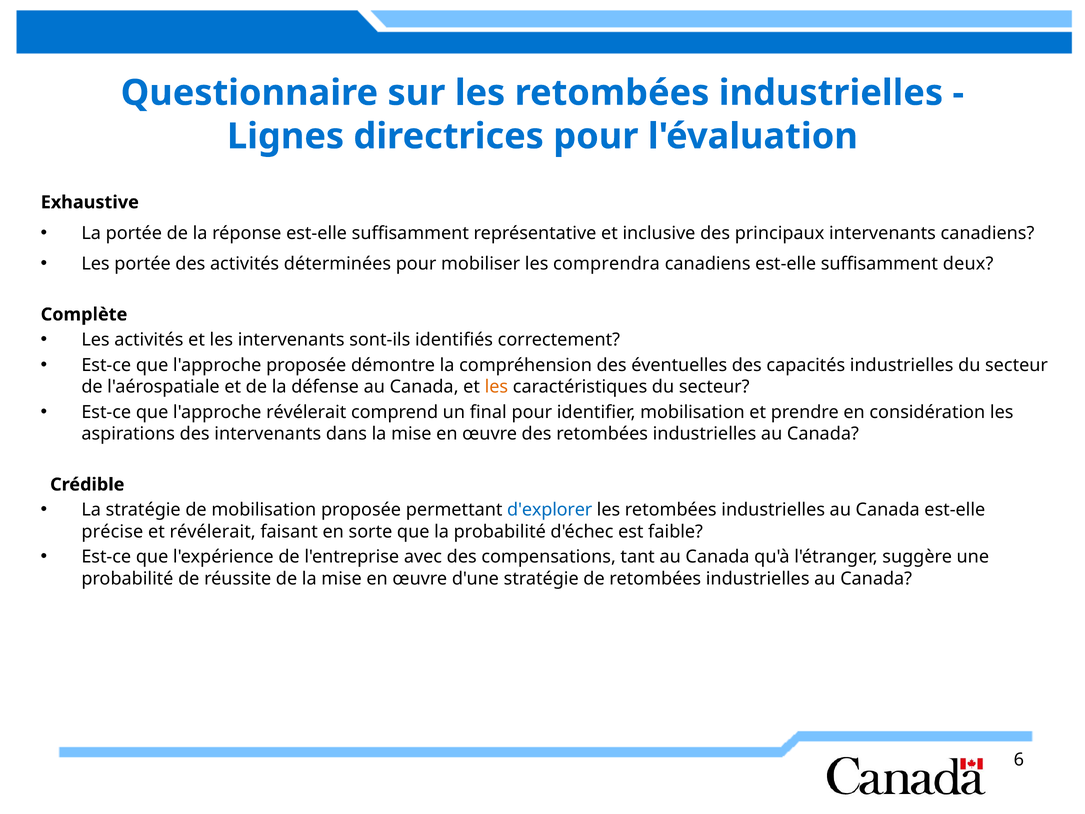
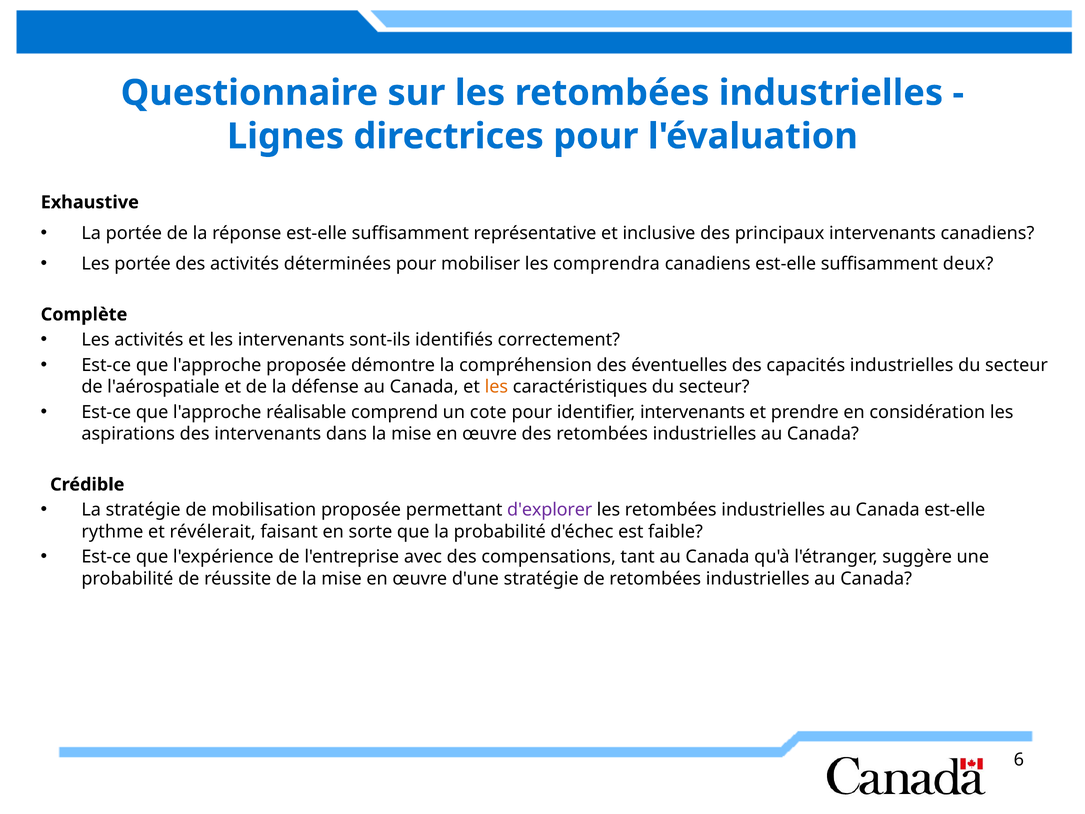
l'approche révélerait: révélerait -> réalisable
final: final -> cote
identifier mobilisation: mobilisation -> intervenants
d'explorer colour: blue -> purple
précise: précise -> rythme
